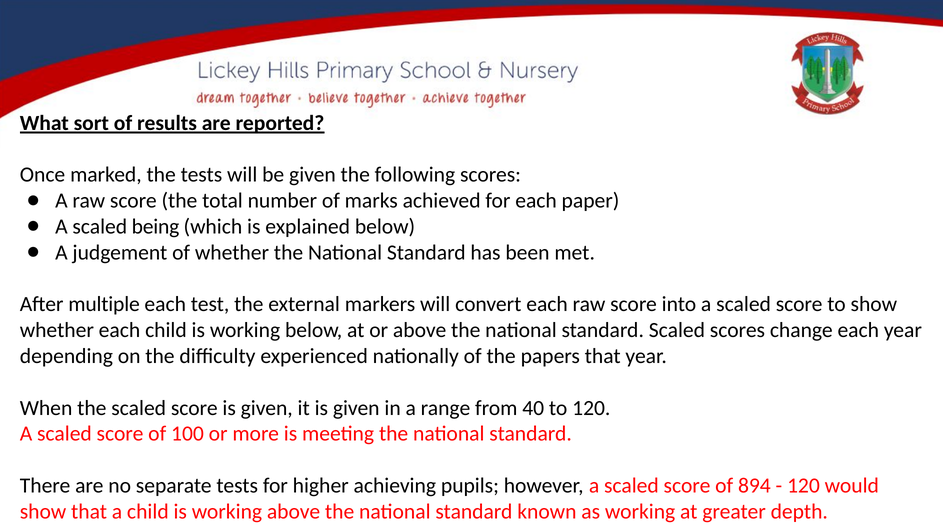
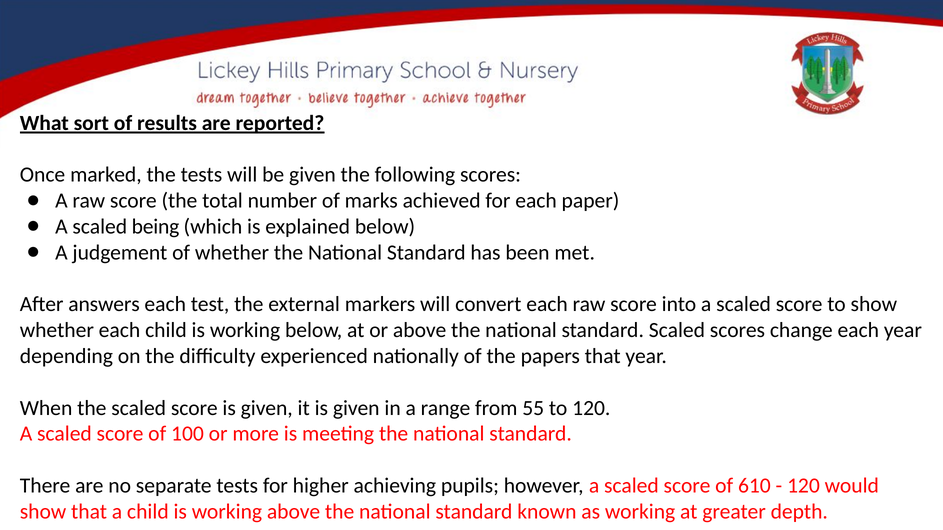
multiple: multiple -> answers
40: 40 -> 55
894: 894 -> 610
